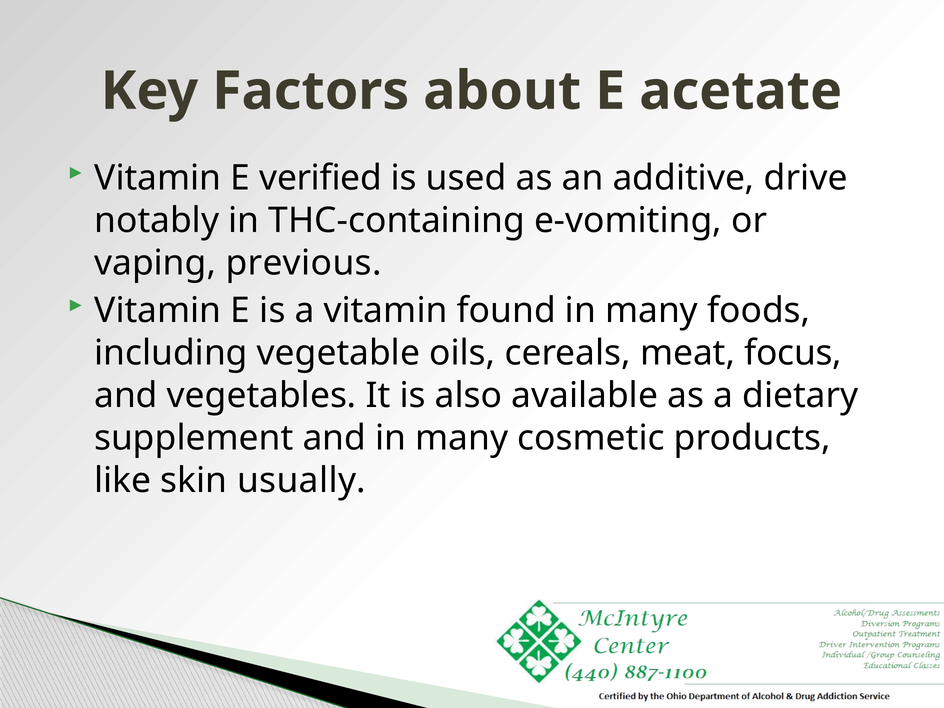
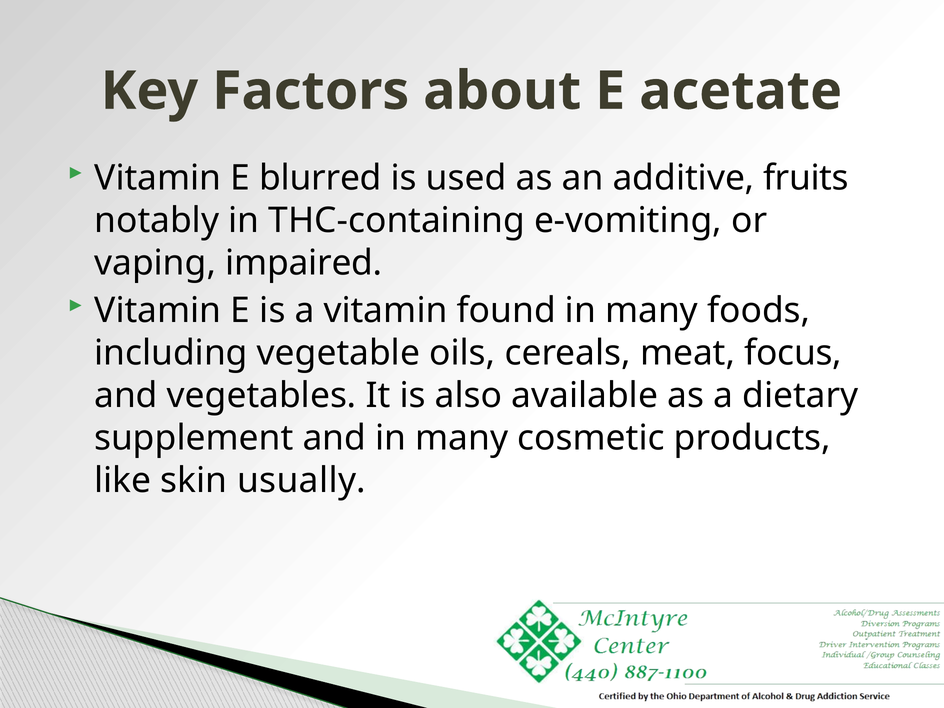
verified: verified -> blurred
drive: drive -> fruits
previous: previous -> impaired
